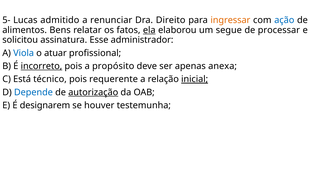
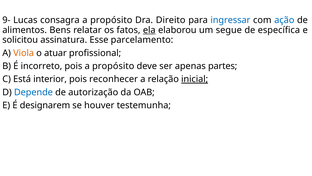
5-: 5- -> 9-
admitido: admitido -> consagra
renunciar at (111, 20): renunciar -> propósito
ingressar colour: orange -> blue
processar: processar -> específica
administrador: administrador -> parcelamento
Viola colour: blue -> orange
incorreto underline: present -> none
anexa: anexa -> partes
técnico: técnico -> interior
requerente: requerente -> reconhecer
autorização underline: present -> none
